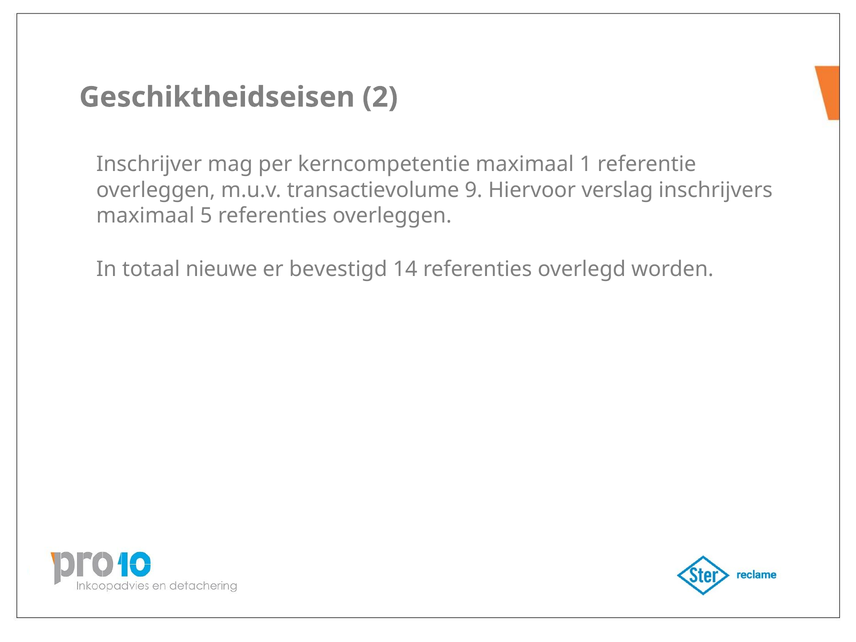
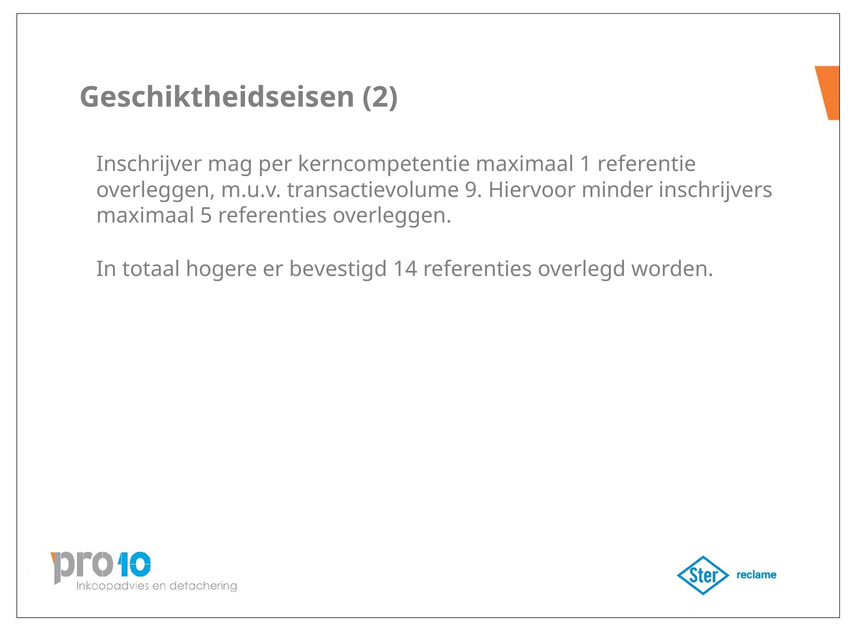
verslag: verslag -> minder
nieuwe: nieuwe -> hogere
